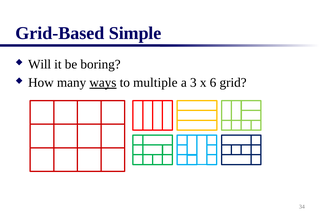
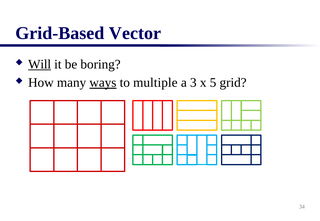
Simple: Simple -> Vector
Will underline: none -> present
6: 6 -> 5
